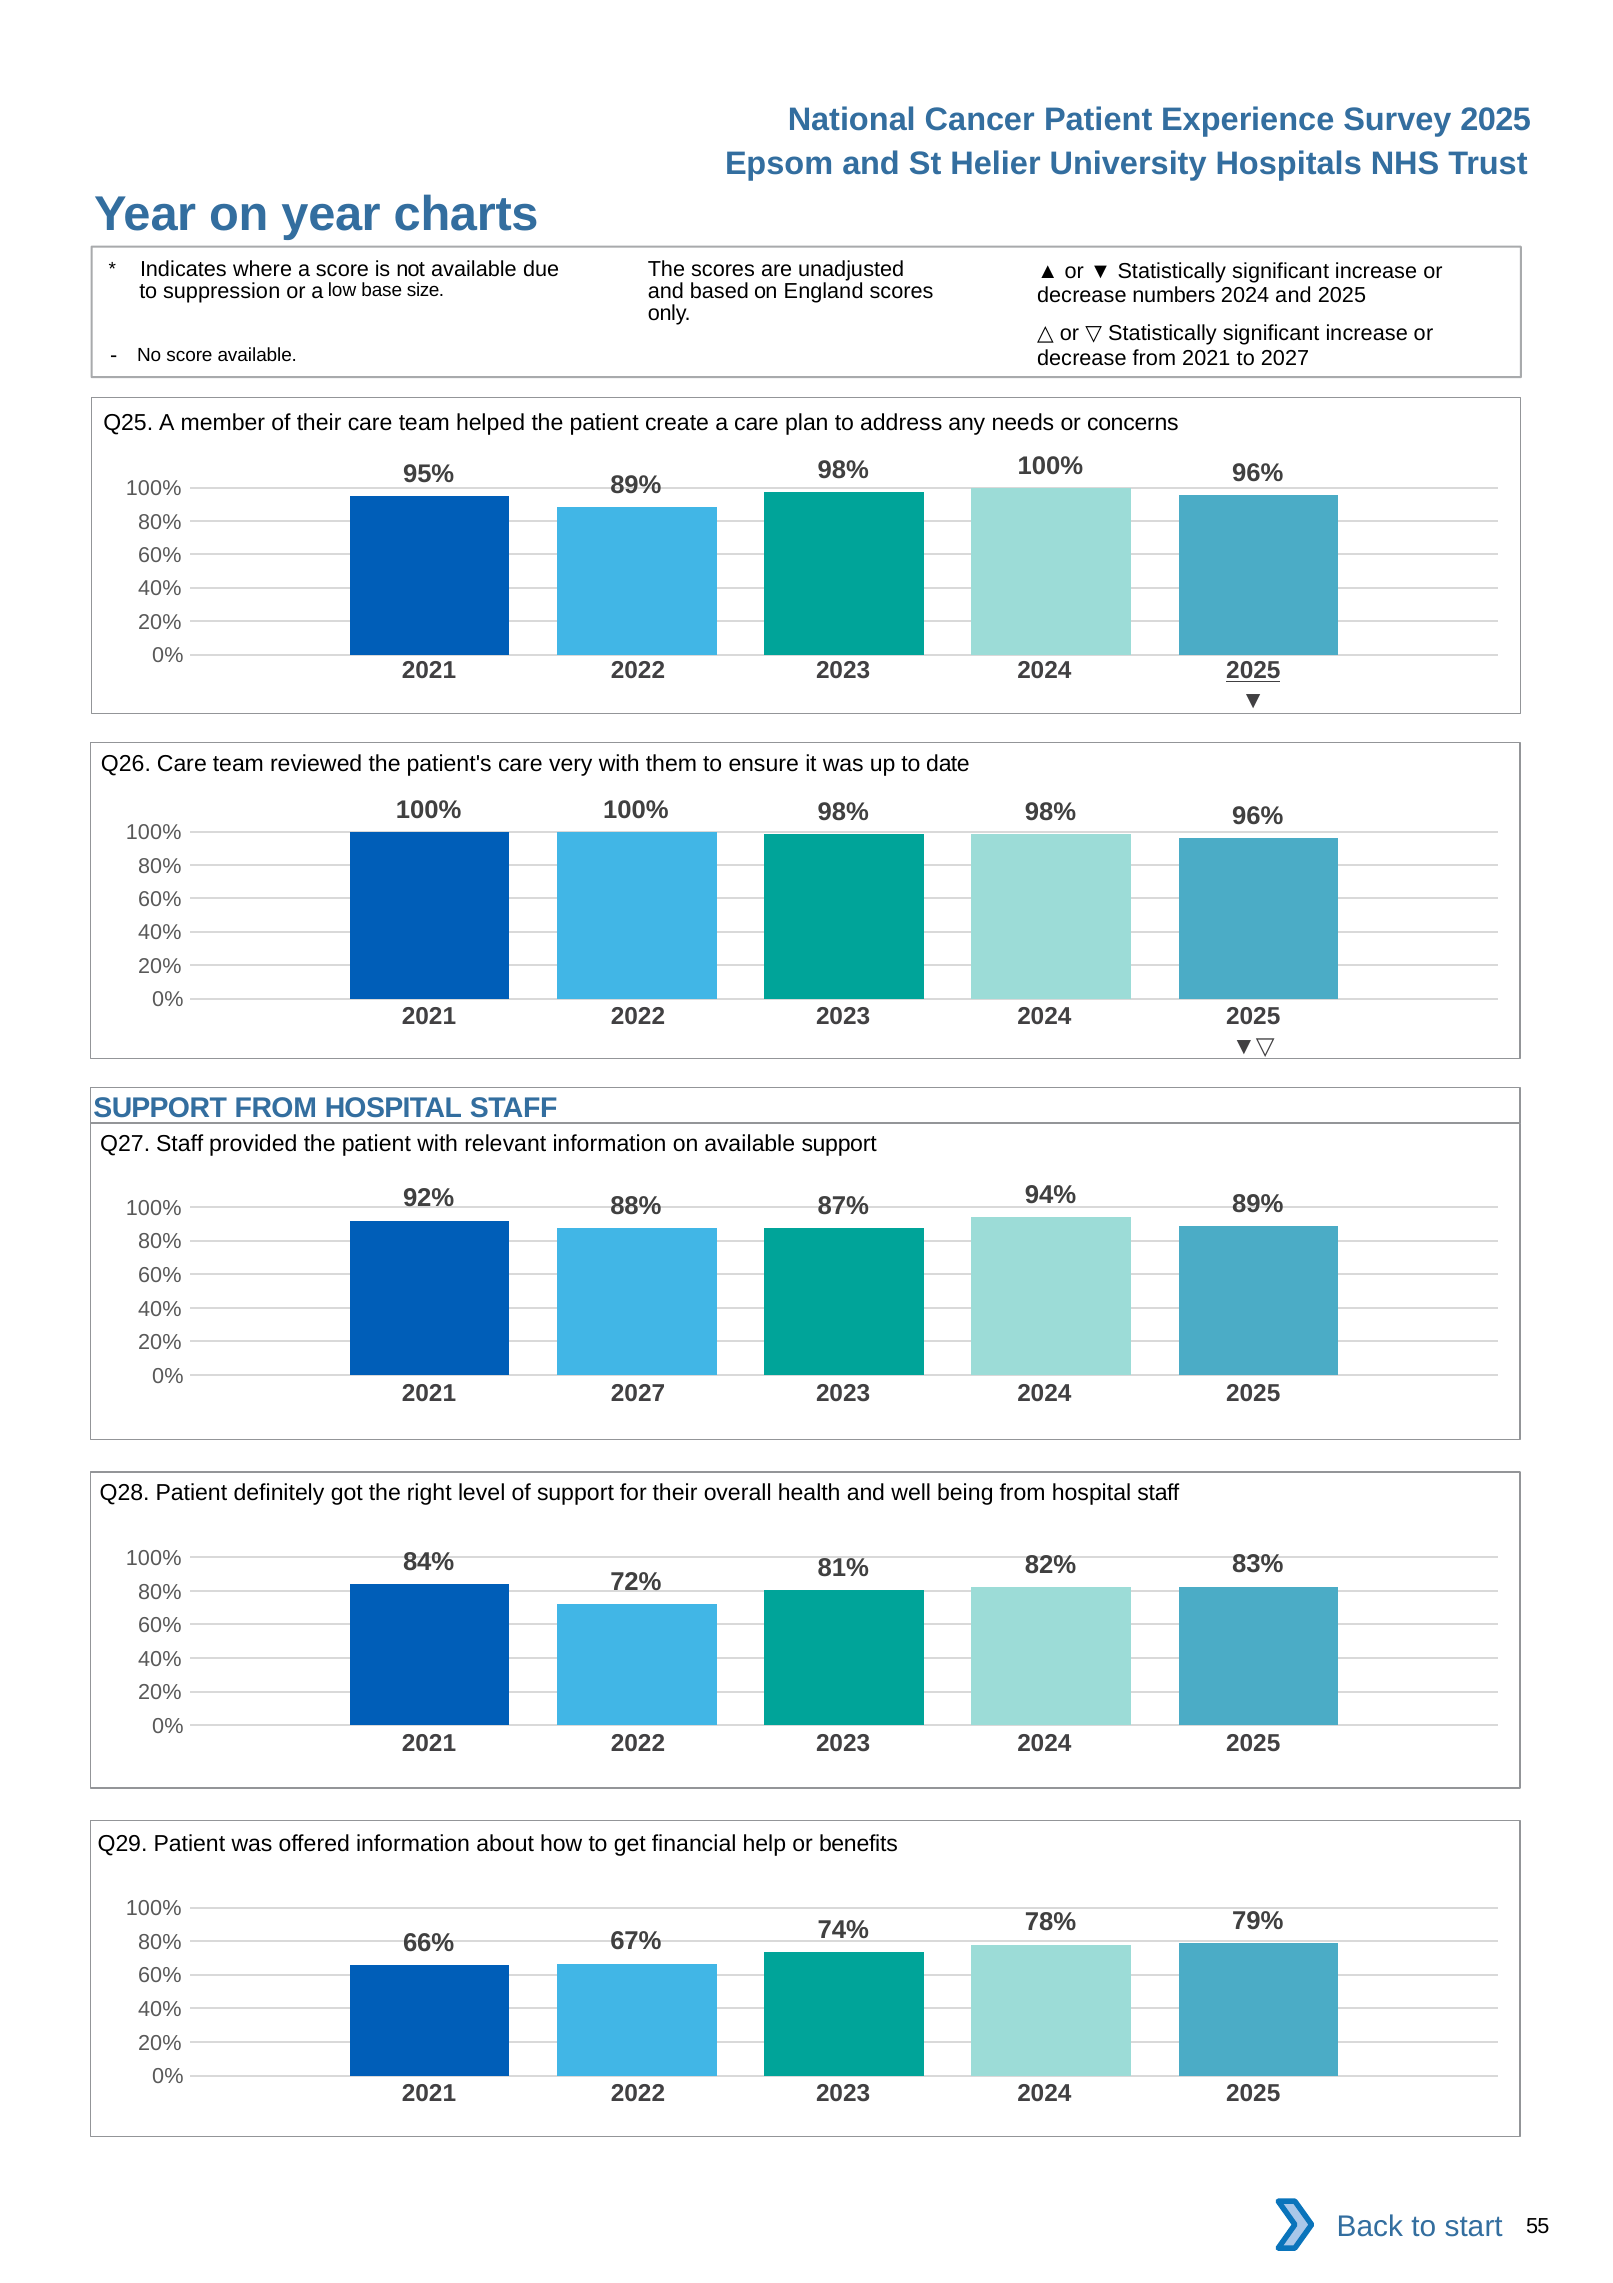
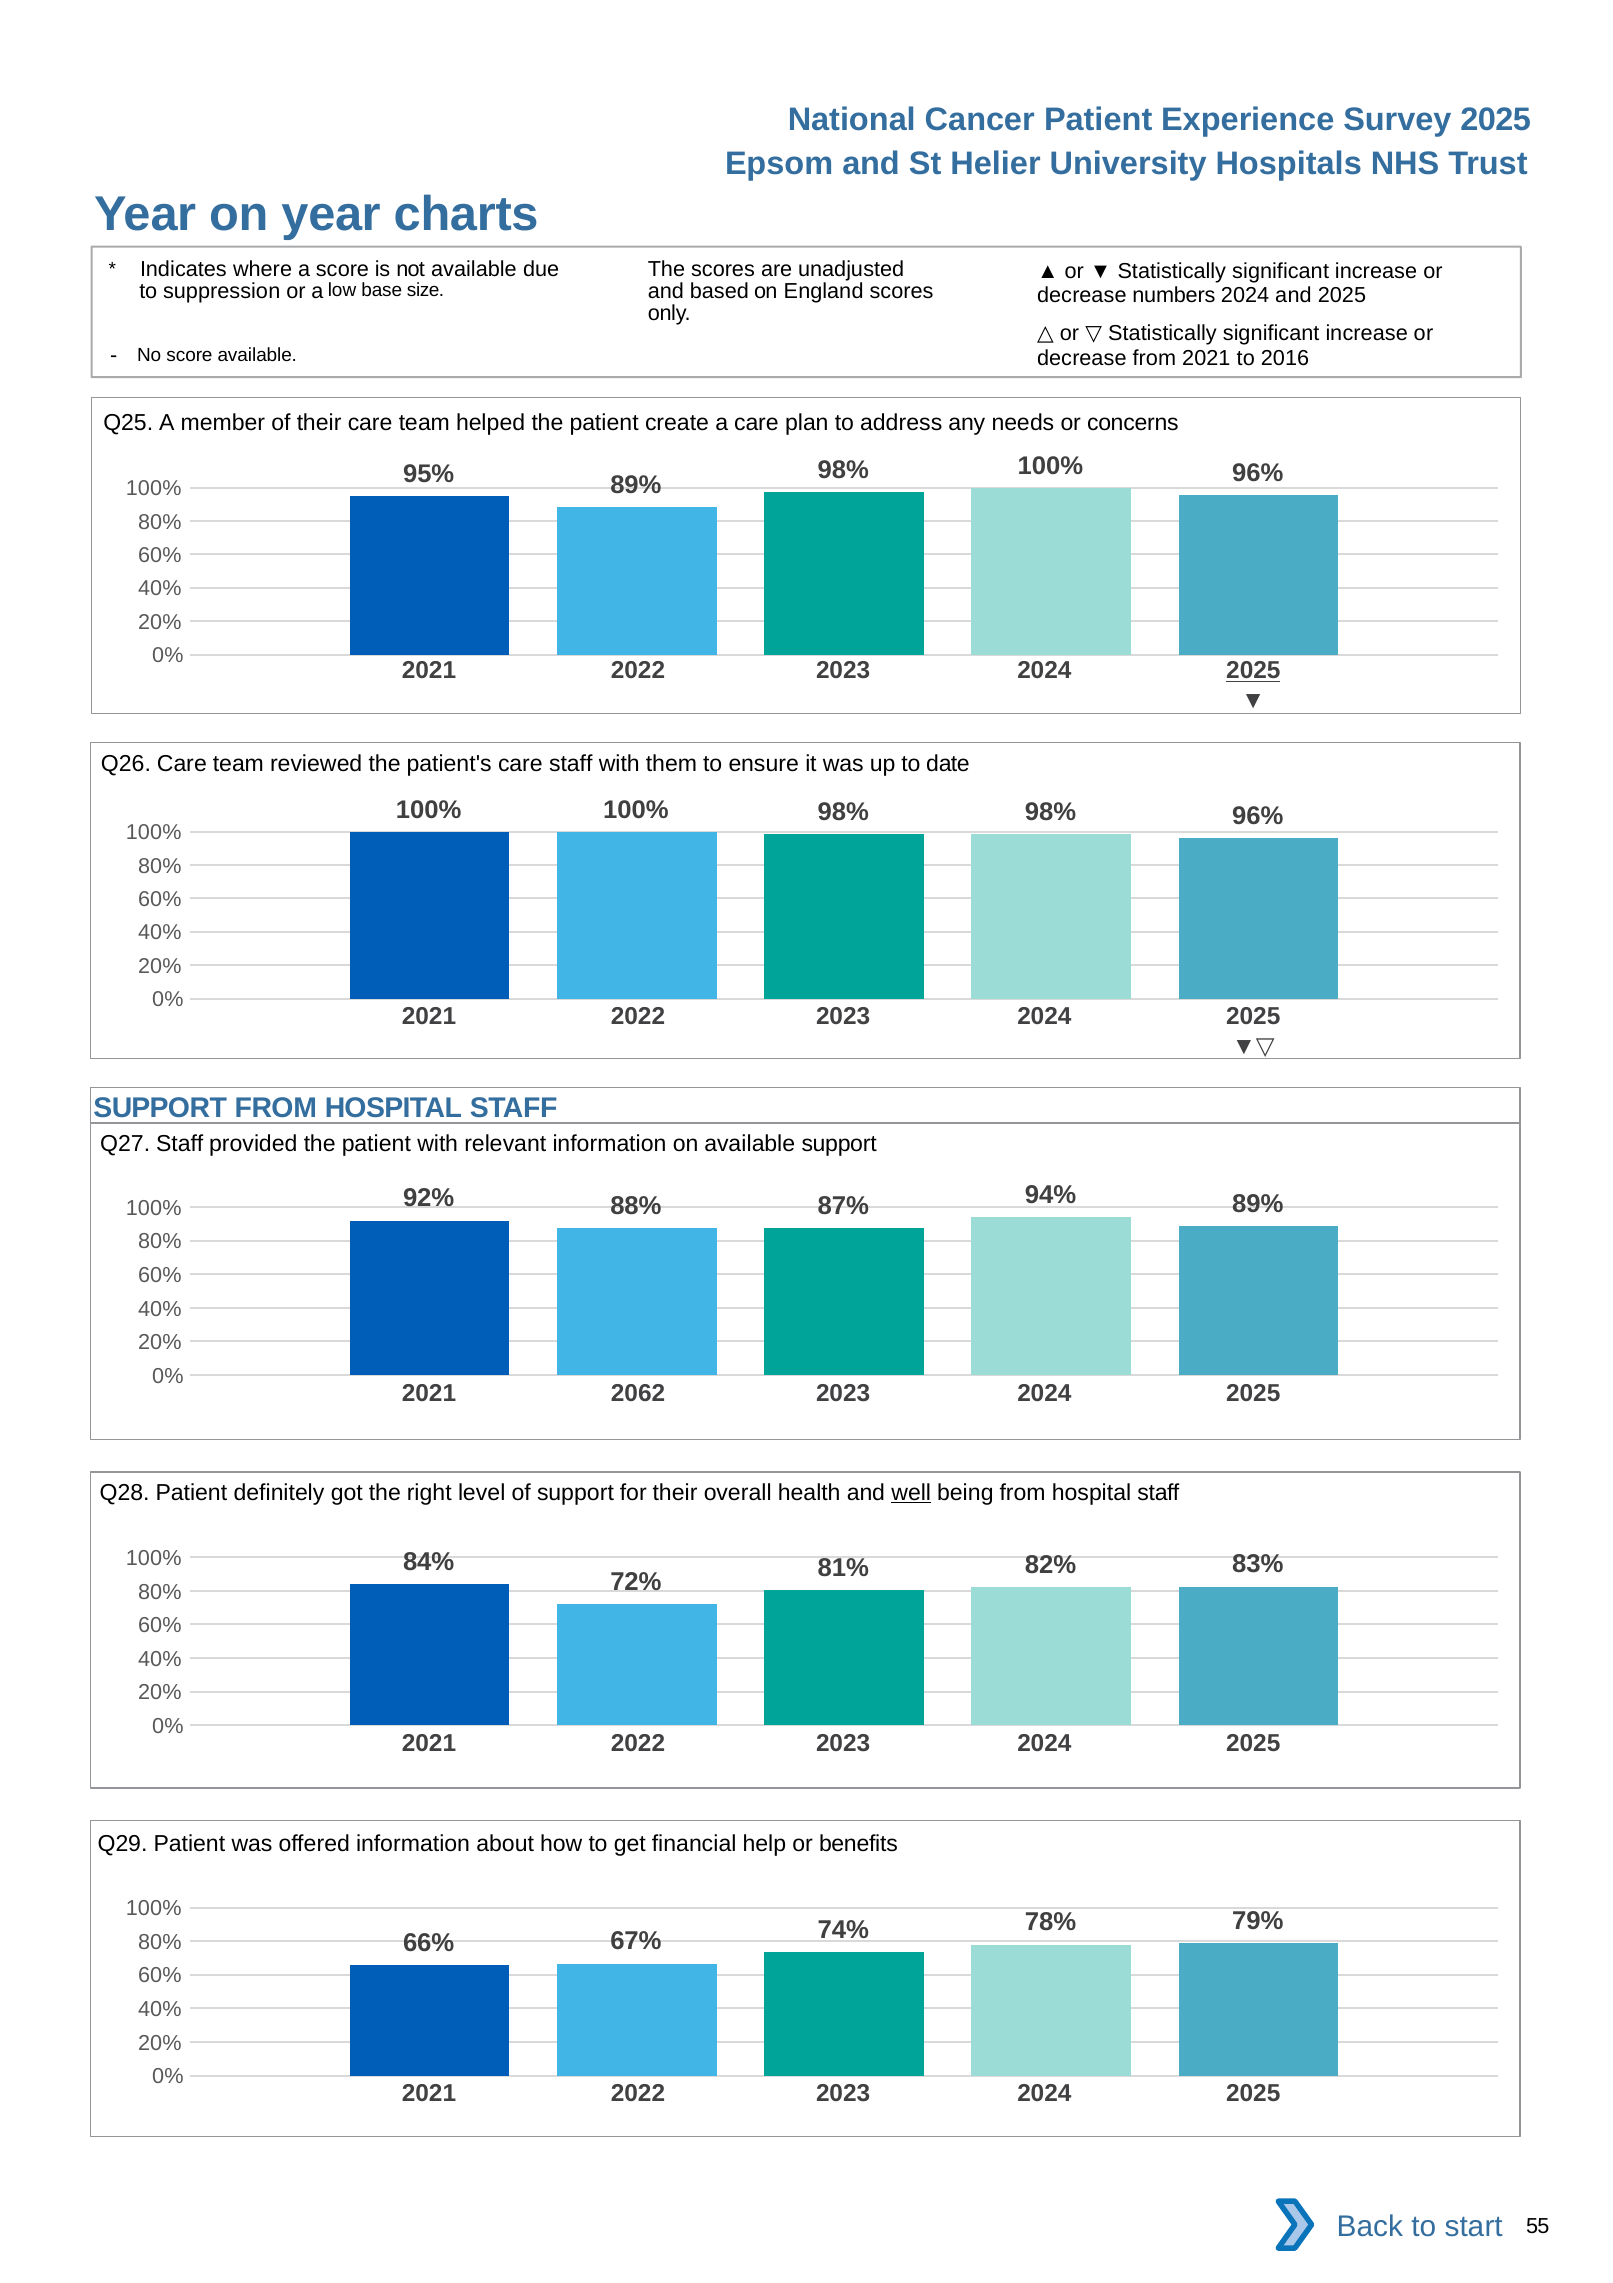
to 2027: 2027 -> 2016
care very: very -> staff
2021 2027: 2027 -> 2062
well underline: none -> present
